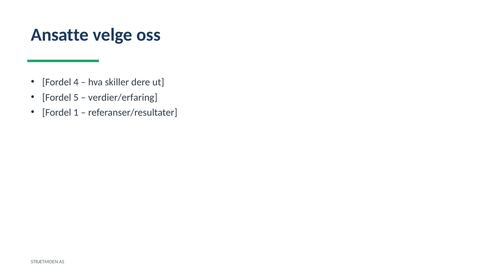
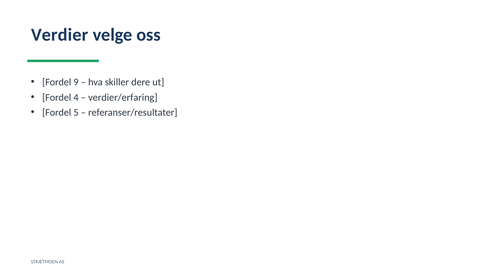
Ansatte: Ansatte -> Verdier
4: 4 -> 9
5: 5 -> 4
1: 1 -> 5
